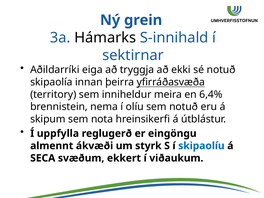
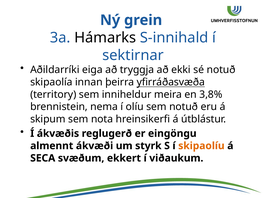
6,4%: 6,4% -> 3,8%
uppfylla: uppfylla -> ákvæðis
skipaolíu colour: blue -> orange
